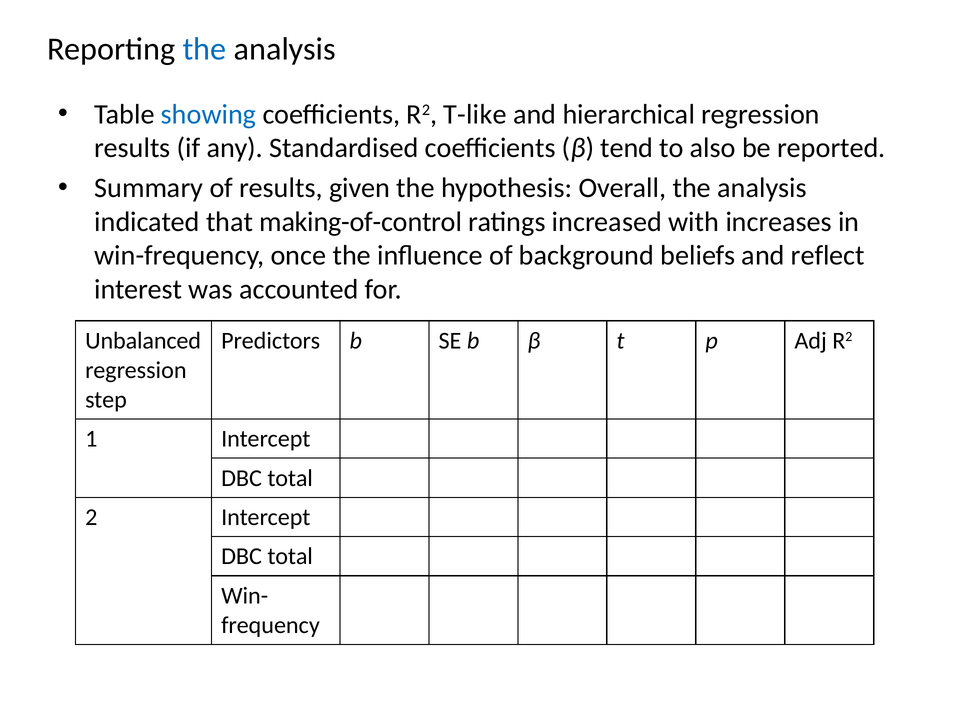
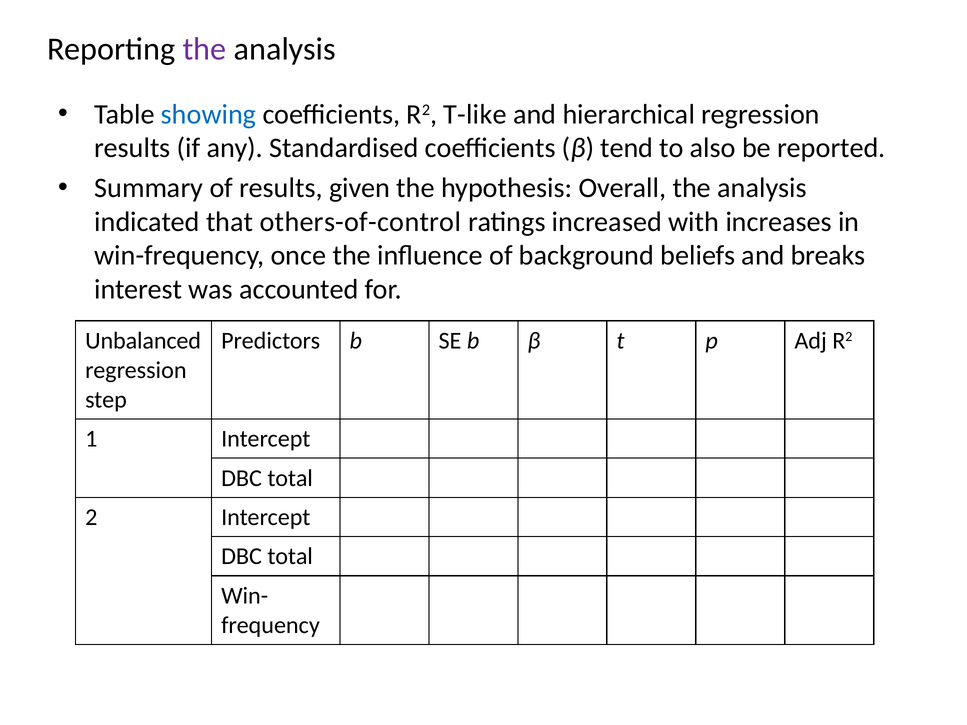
the at (205, 49) colour: blue -> purple
making-of-control: making-of-control -> others-of-control
reflect: reflect -> breaks
